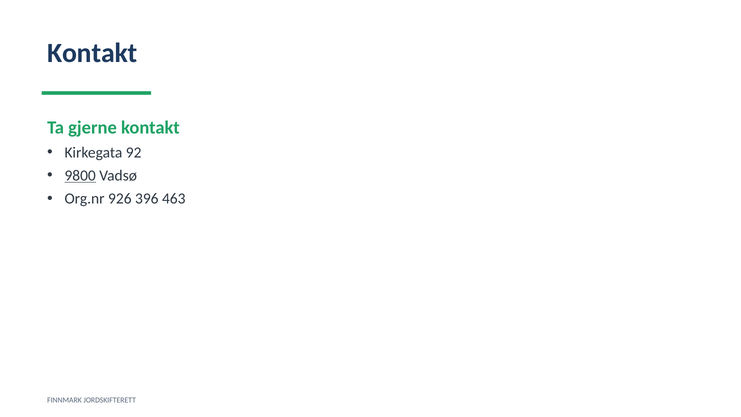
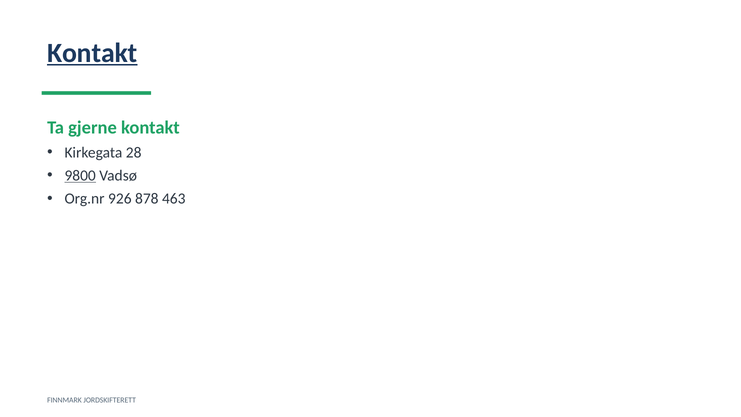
Kontakt at (92, 53) underline: none -> present
92: 92 -> 28
396: 396 -> 878
